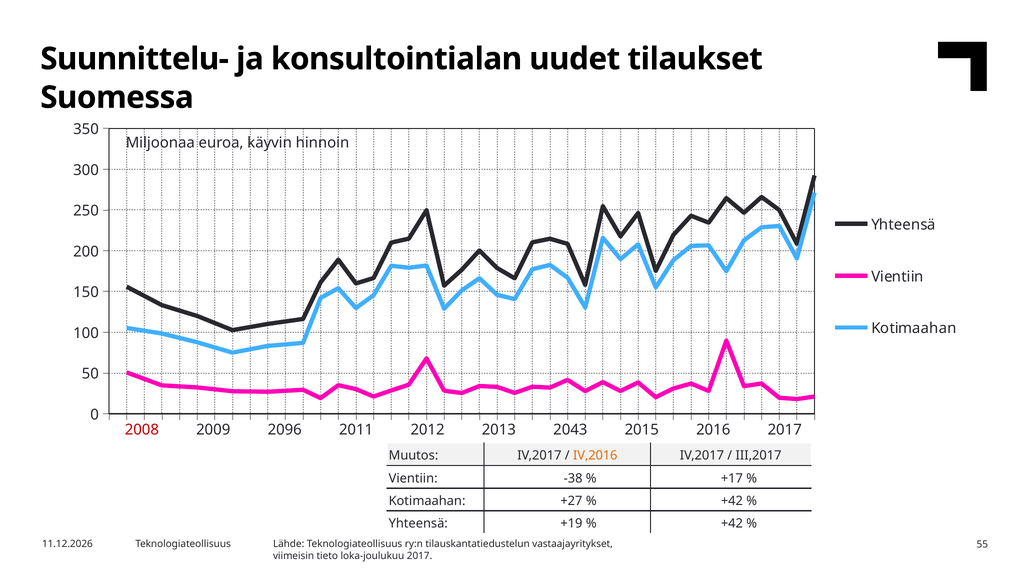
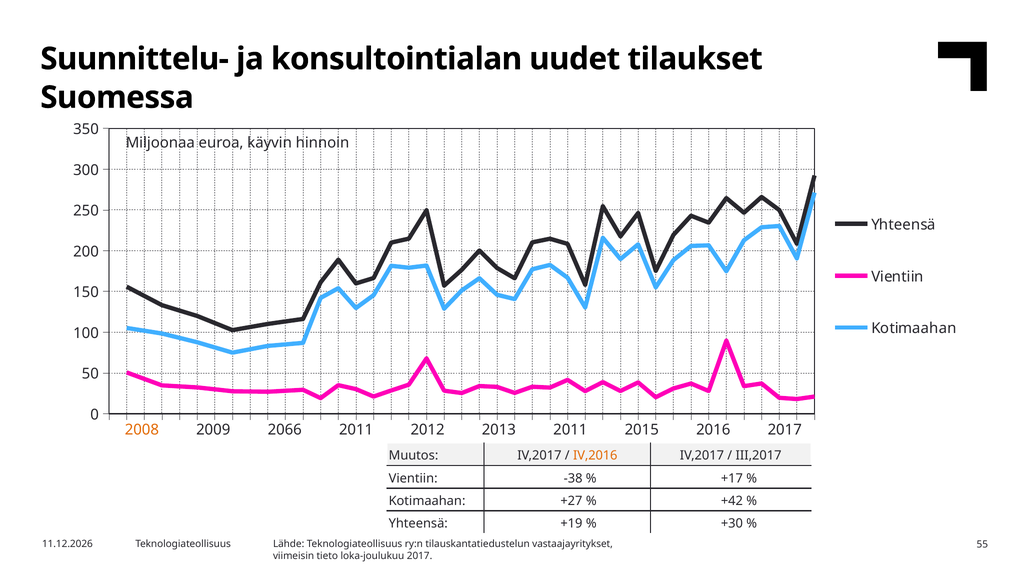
2008 colour: red -> orange
2096: 2096 -> 2066
2013 2043: 2043 -> 2011
+42 at (732, 523): +42 -> +30
